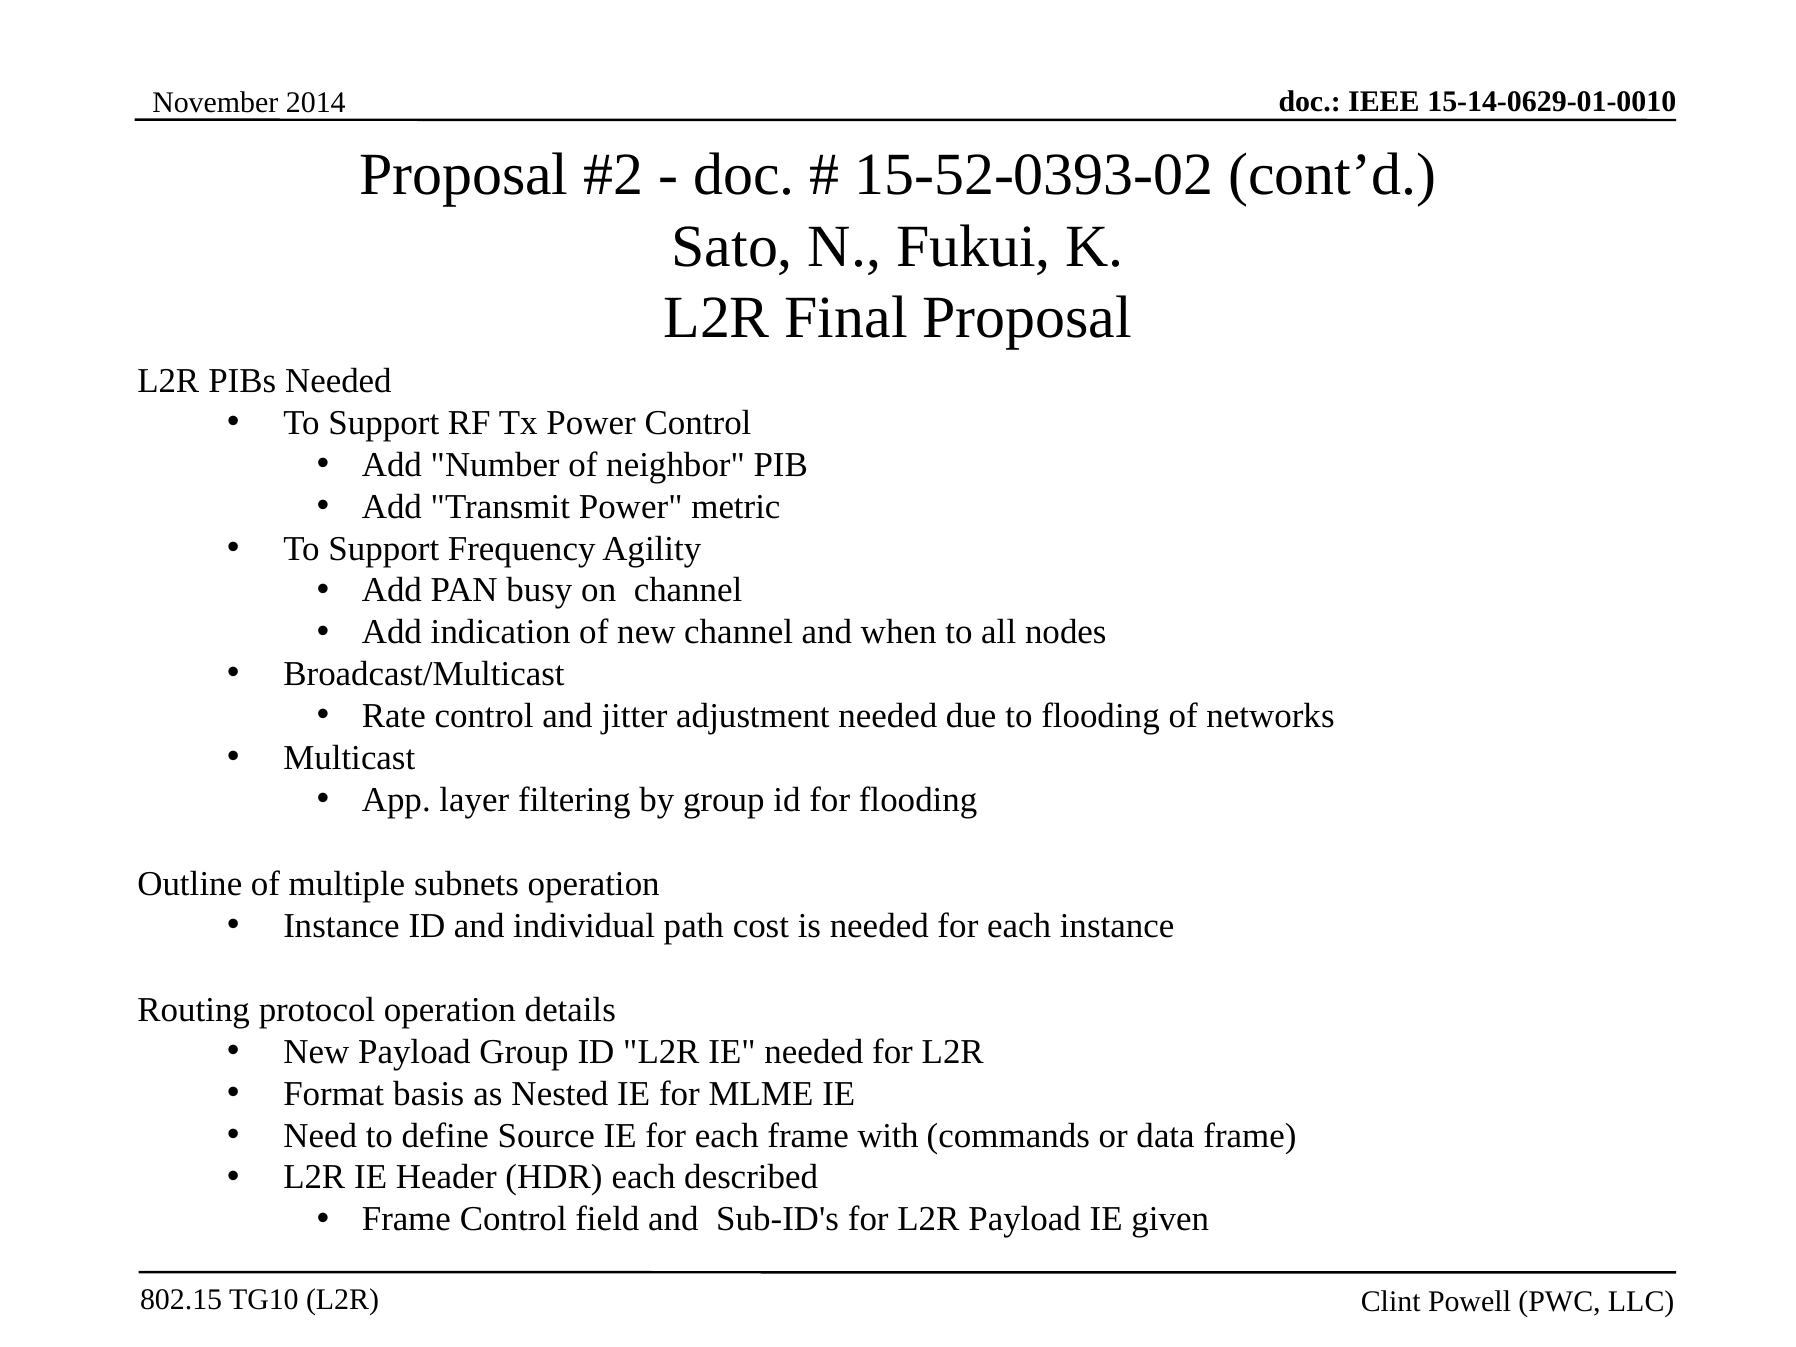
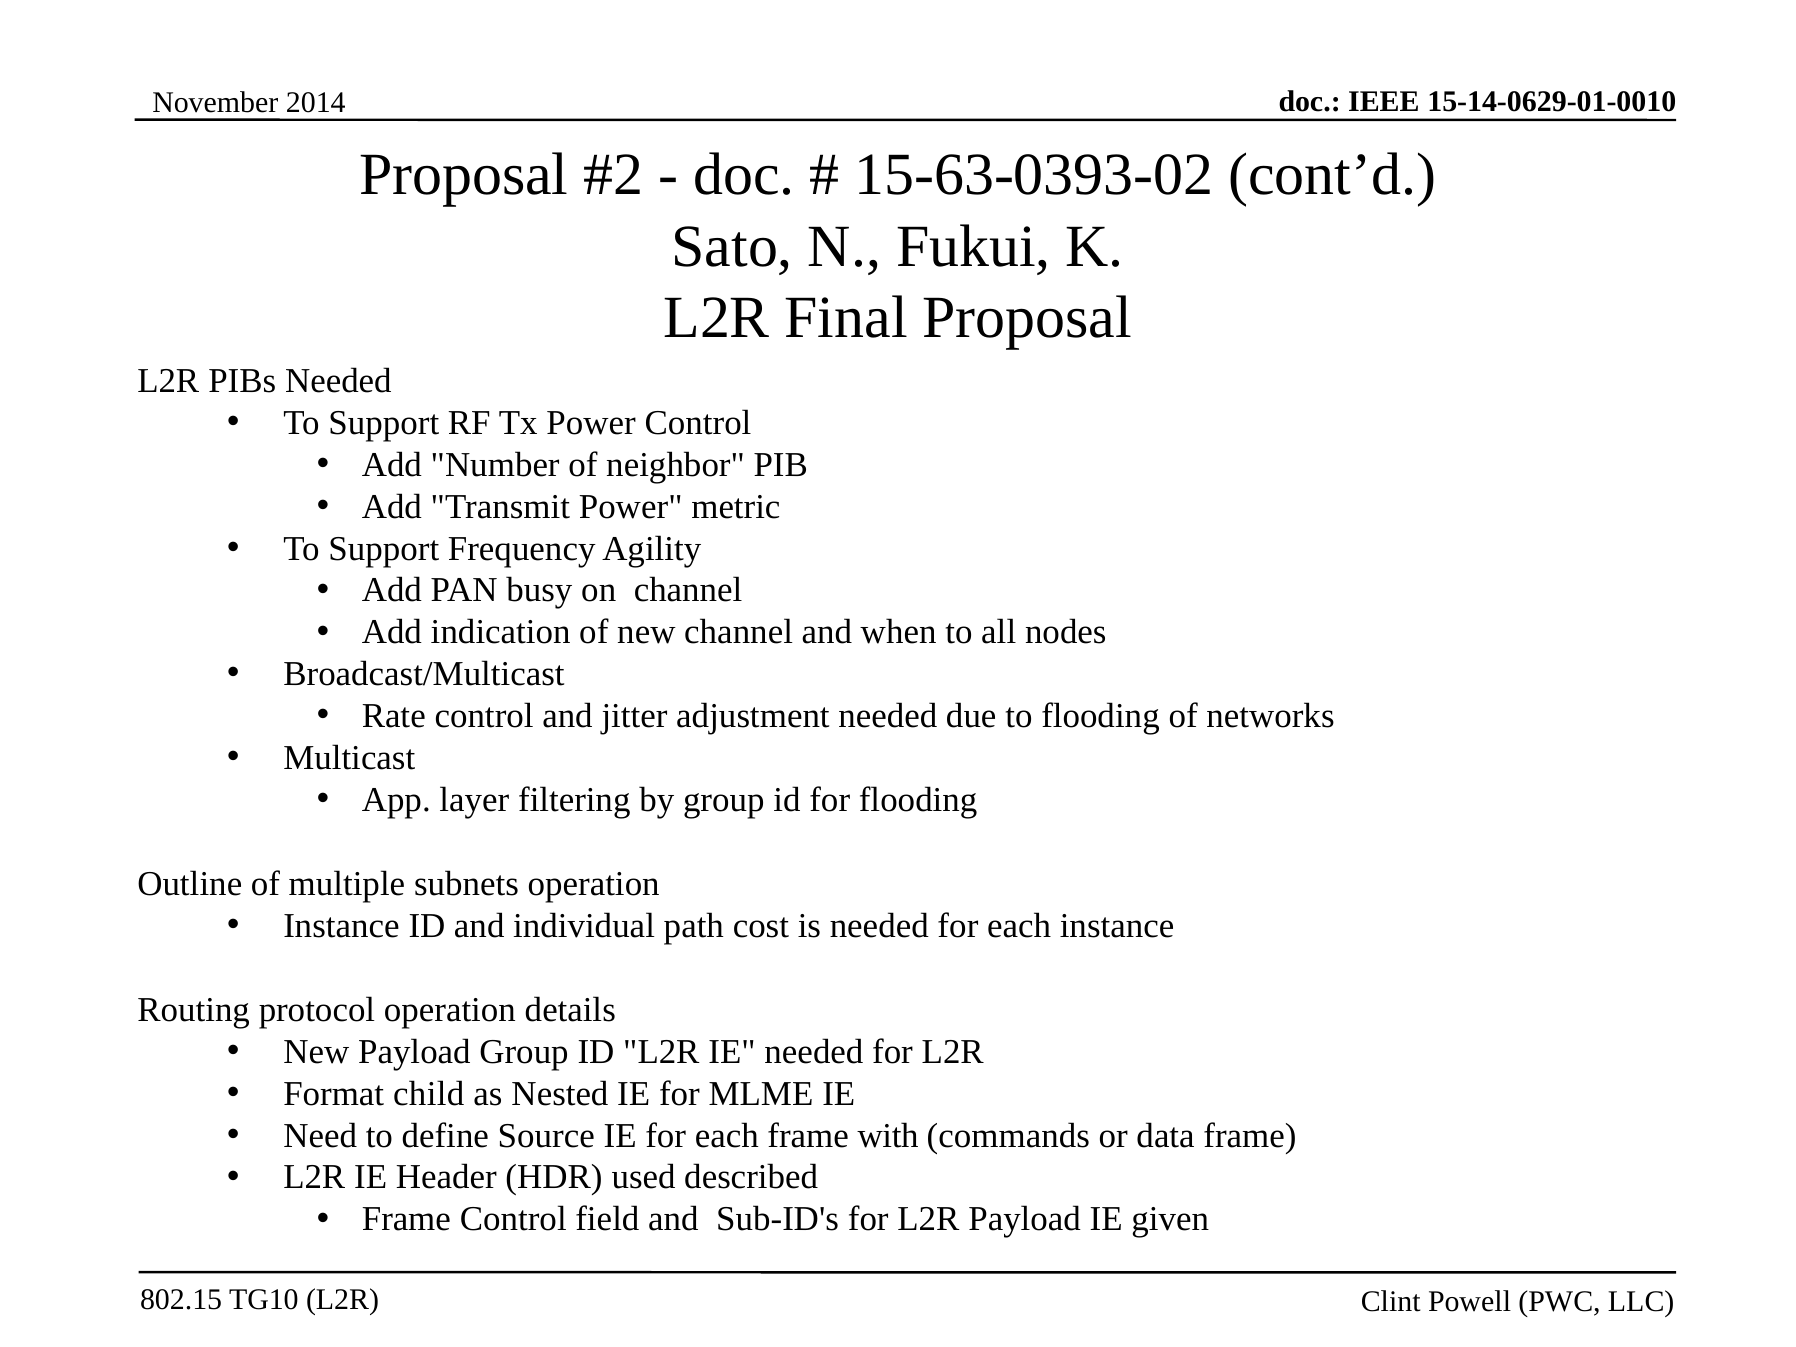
15-52-0393-02: 15-52-0393-02 -> 15-63-0393-02
basis: basis -> child
HDR each: each -> used
